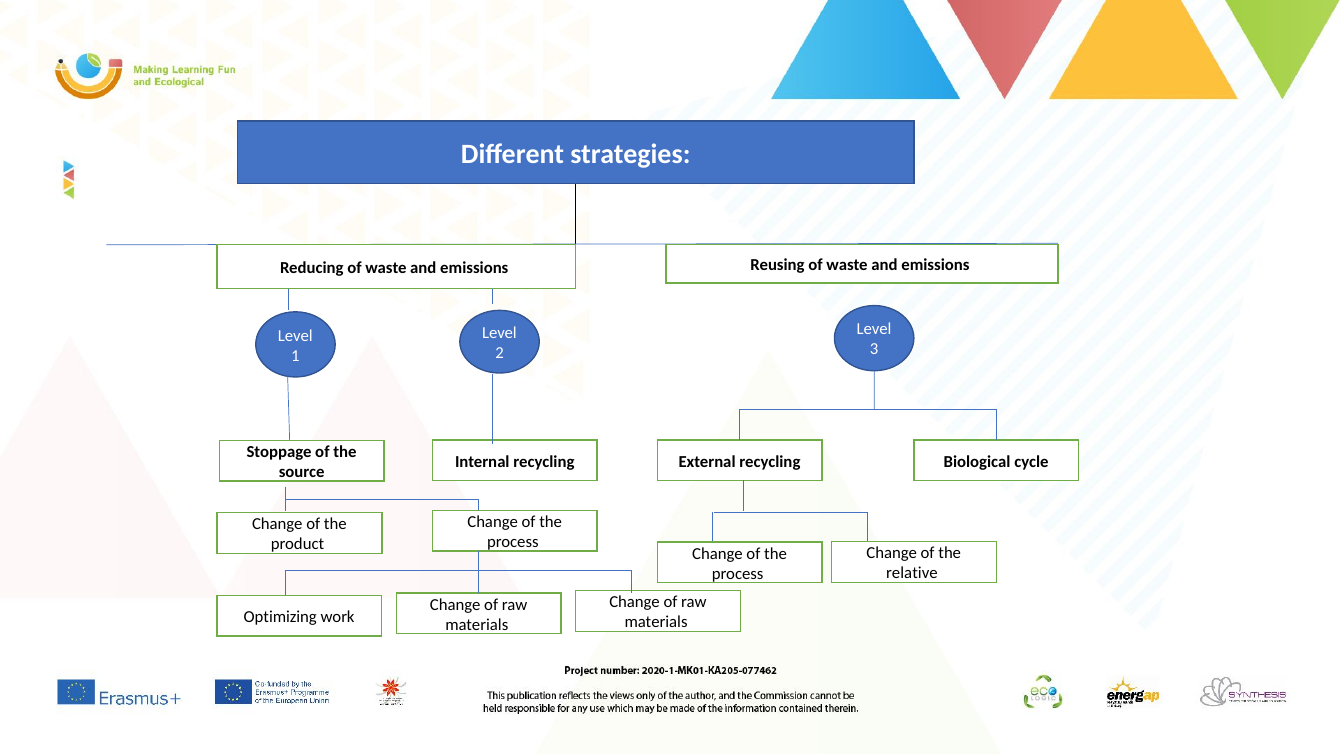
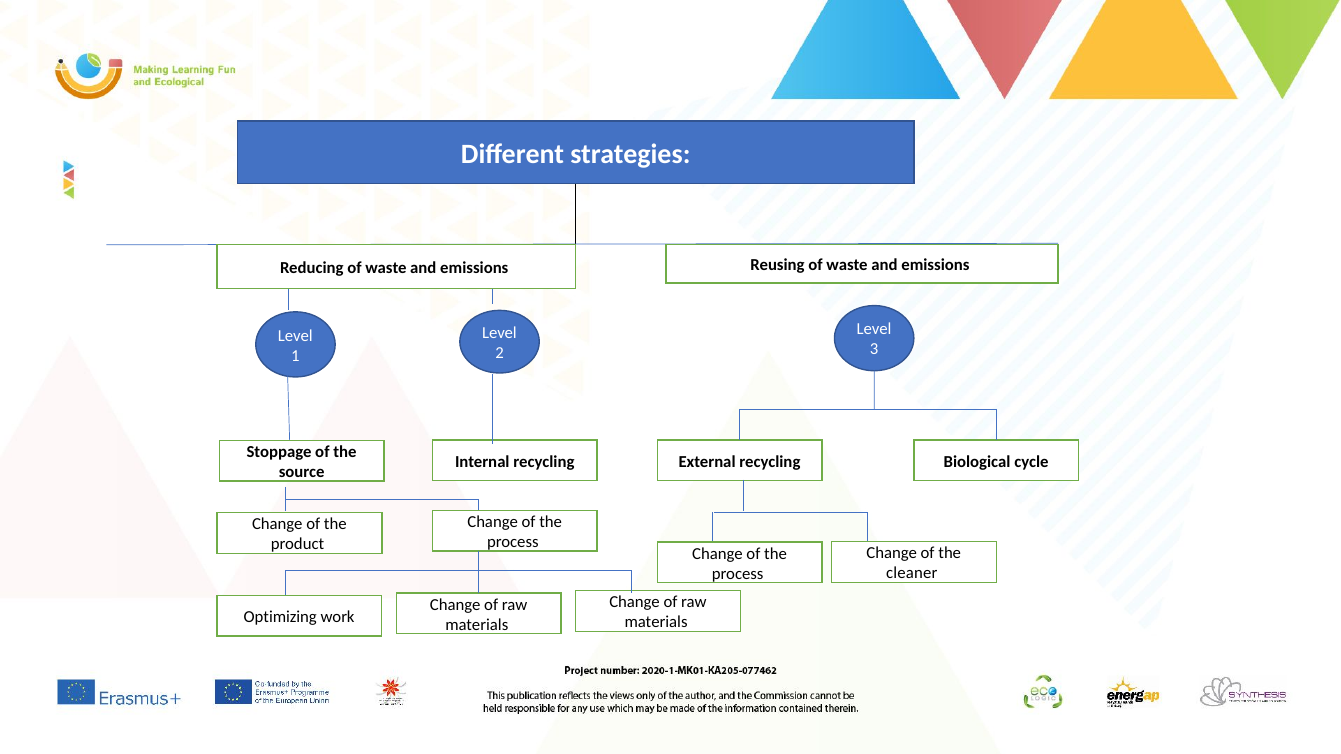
relative: relative -> cleaner
